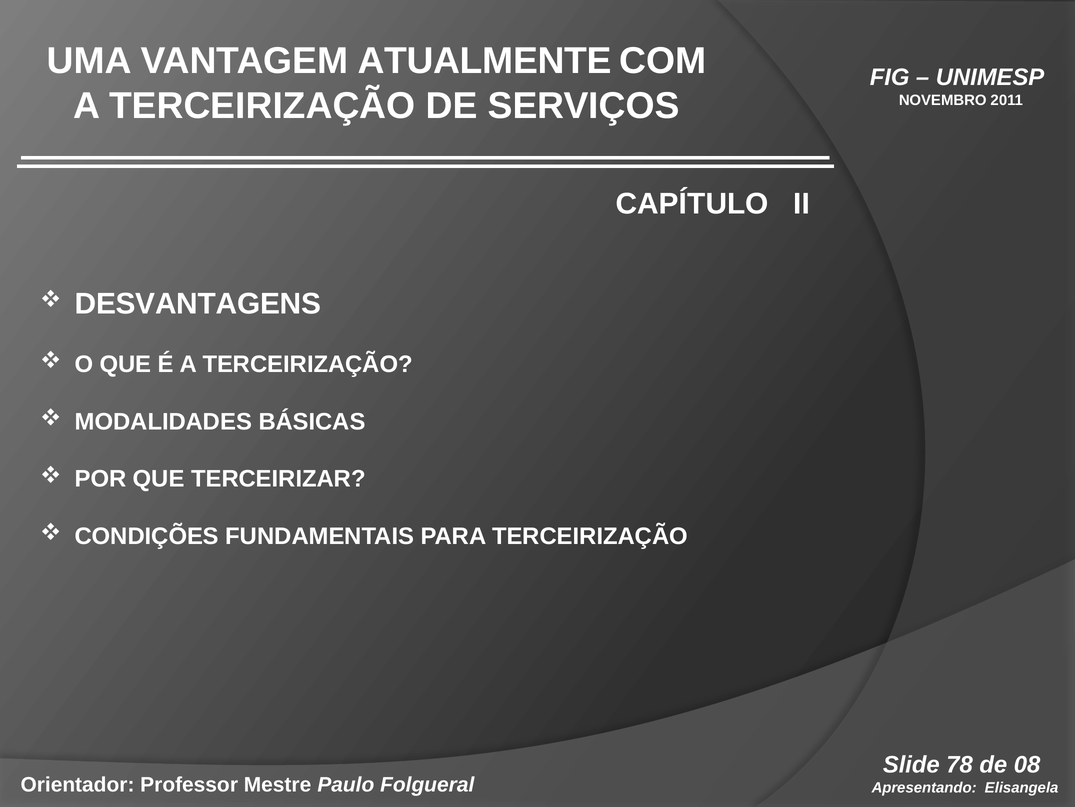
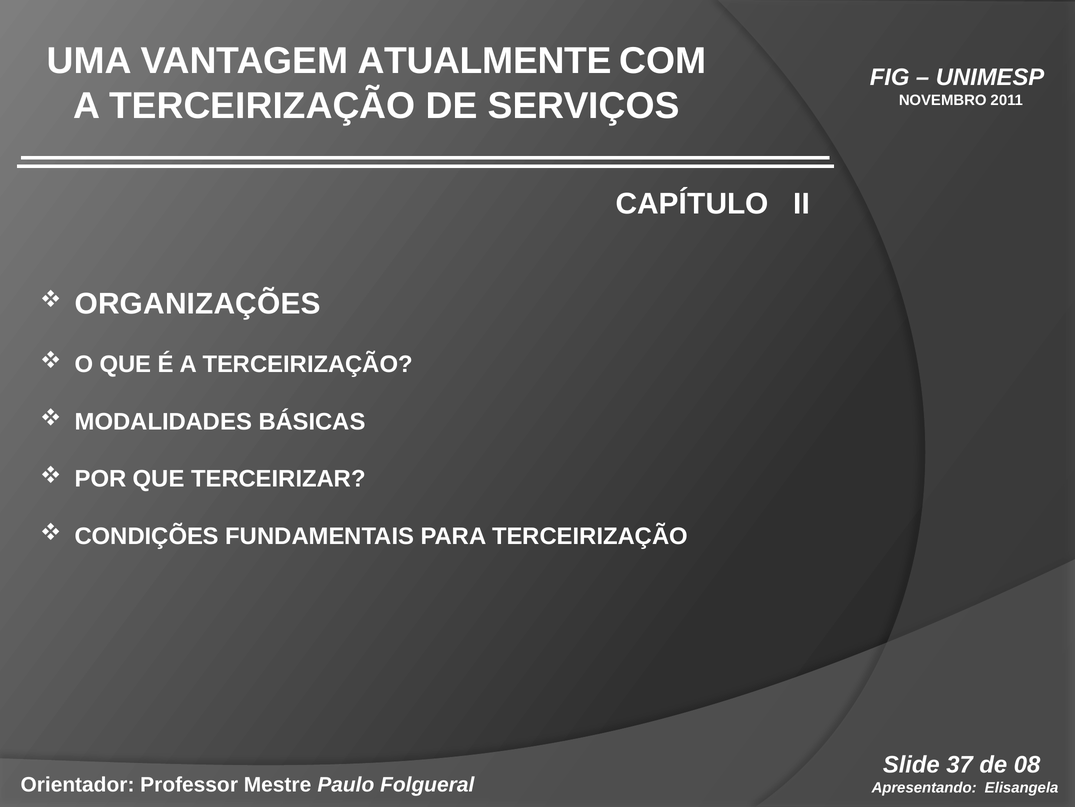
DESVANTAGENS: DESVANTAGENS -> ORGANIZAÇÕES
78: 78 -> 37
